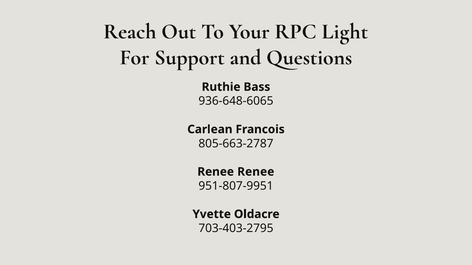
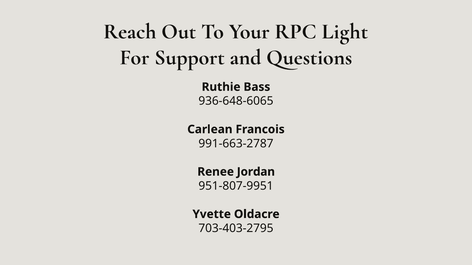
805-663-2787: 805-663-2787 -> 991-663-2787
Renee Renee: Renee -> Jordan
